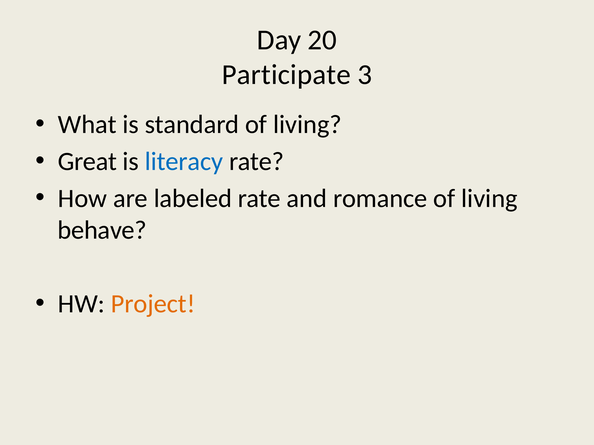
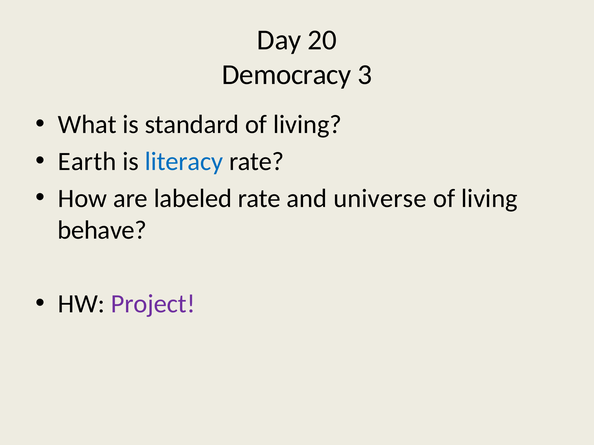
Participate: Participate -> Democracy
Great: Great -> Earth
romance: romance -> universe
Project colour: orange -> purple
